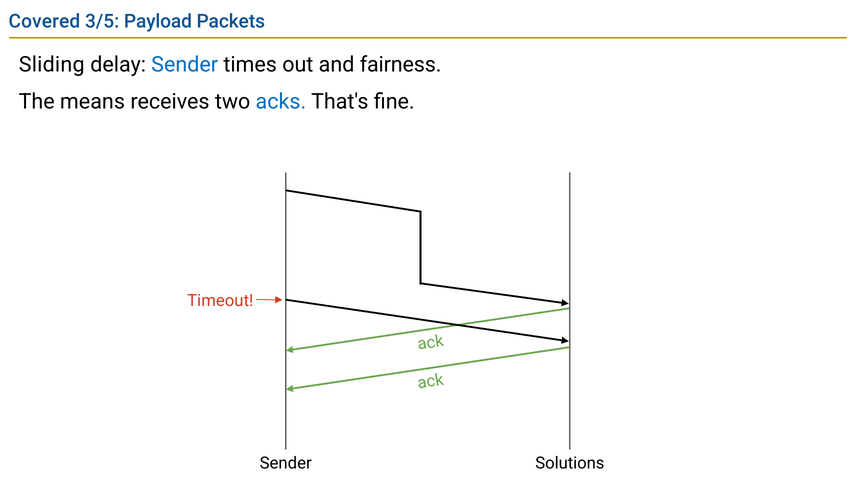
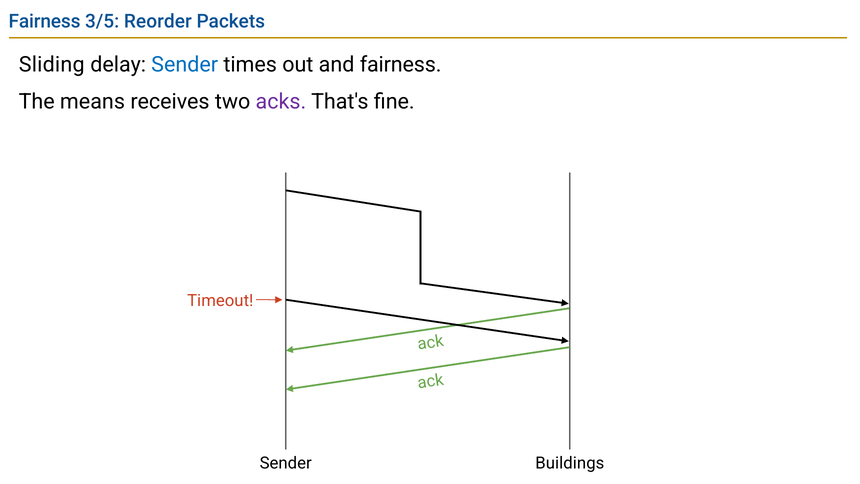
Covered at (44, 21): Covered -> Fairness
Payload: Payload -> Reorder
acks colour: blue -> purple
Solutions: Solutions -> Buildings
